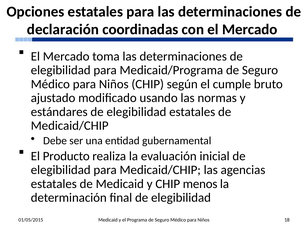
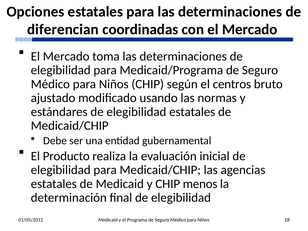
declaración: declaración -> diferencian
cumple: cumple -> centros
